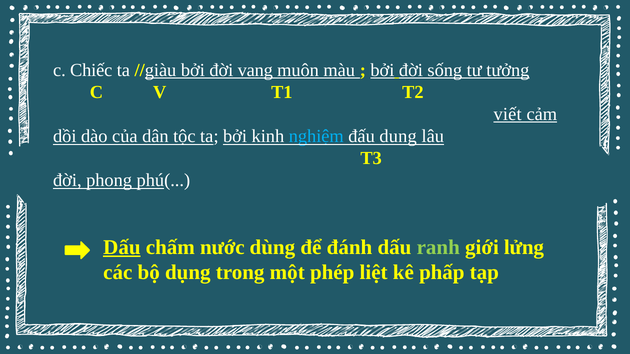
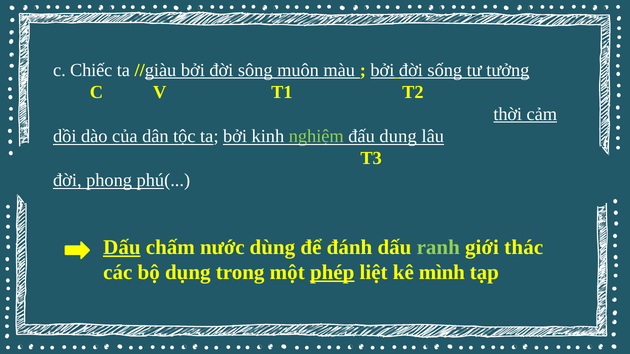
vang: vang -> sông
viết: viết -> thời
nghiệm colour: light blue -> light green
lửng: lửng -> thác
phép underline: none -> present
phấp: phấp -> mình
